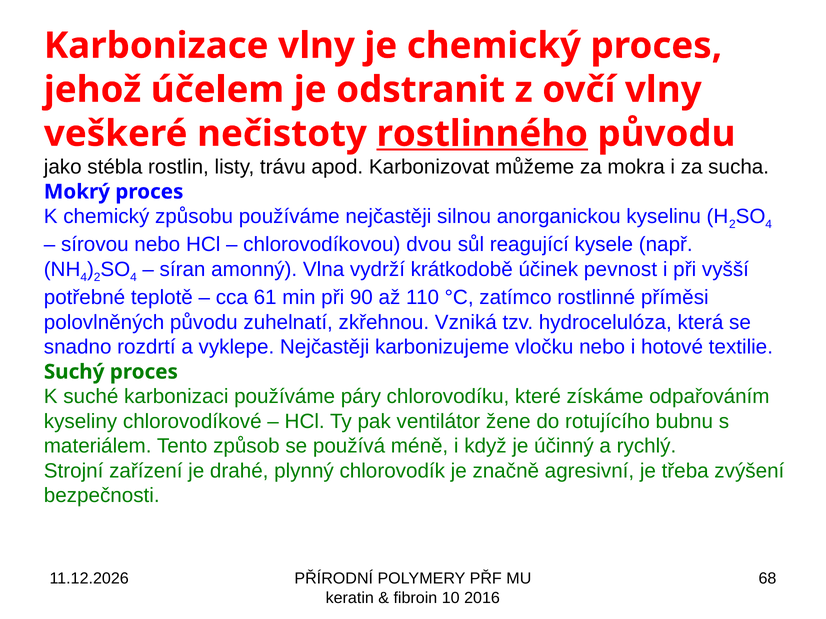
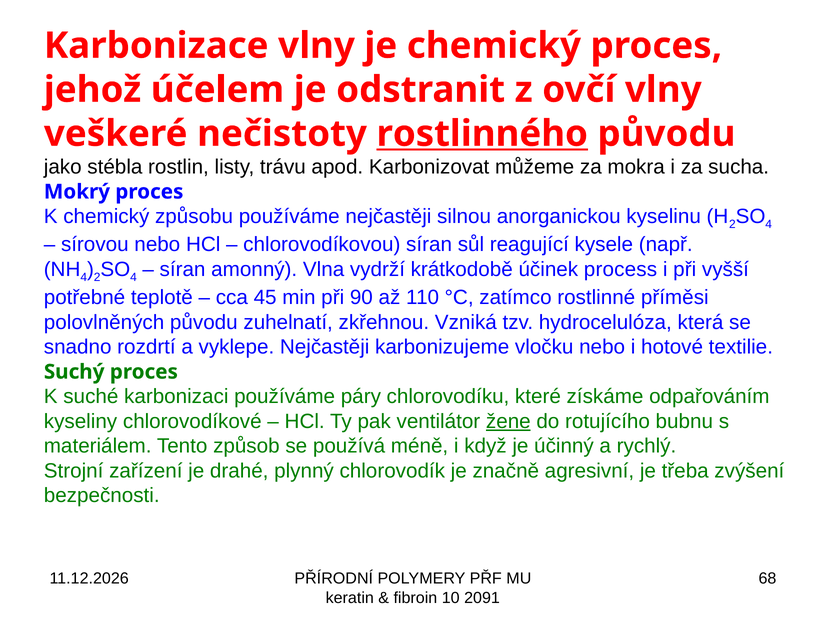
chlorovodíkovou dvou: dvou -> síran
pevnost: pevnost -> process
61: 61 -> 45
žene underline: none -> present
2016: 2016 -> 2091
